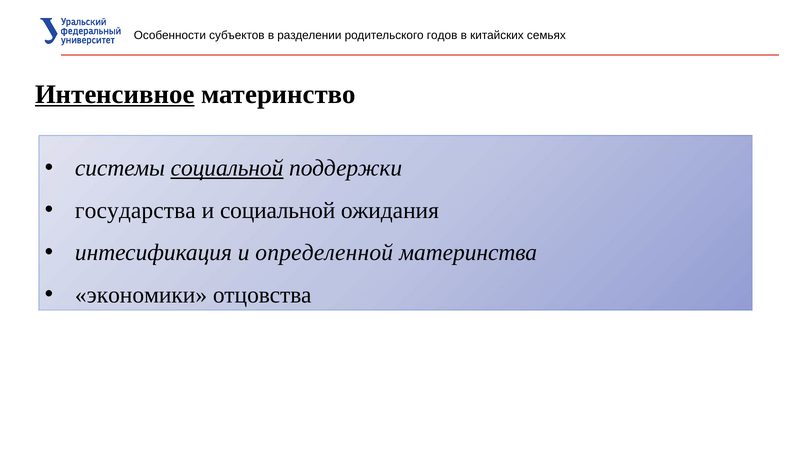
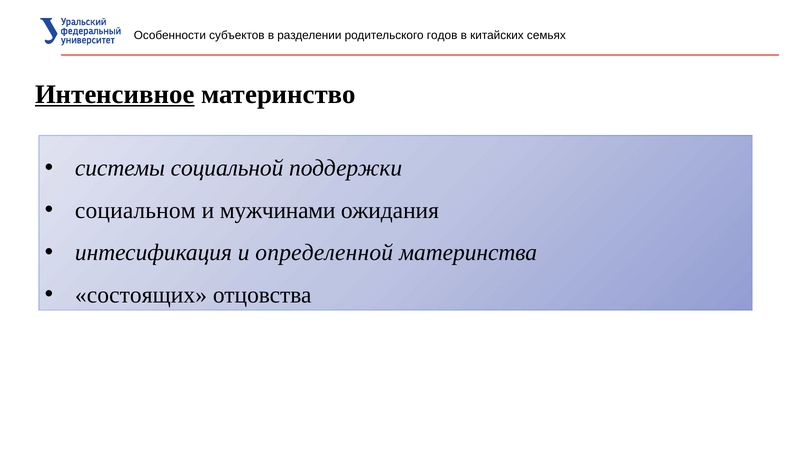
социальной at (227, 168) underline: present -> none
государства: государства -> социальном
и социальной: социальной -> мужчинами
экономики: экономики -> состоящих
